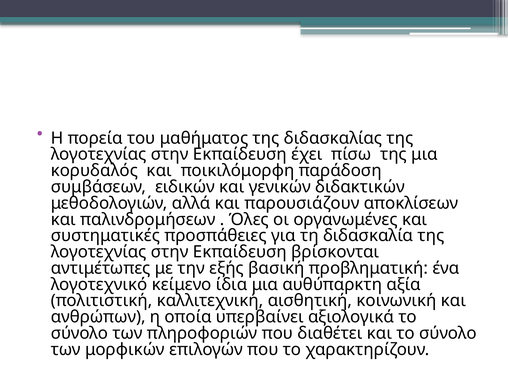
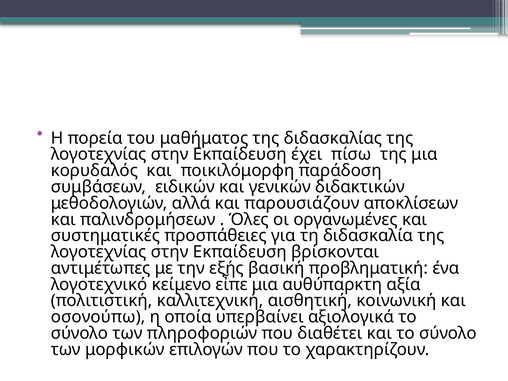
ίδια: ίδια -> εἶπε
ανθρώπων: ανθρώπων -> οσονούπω
